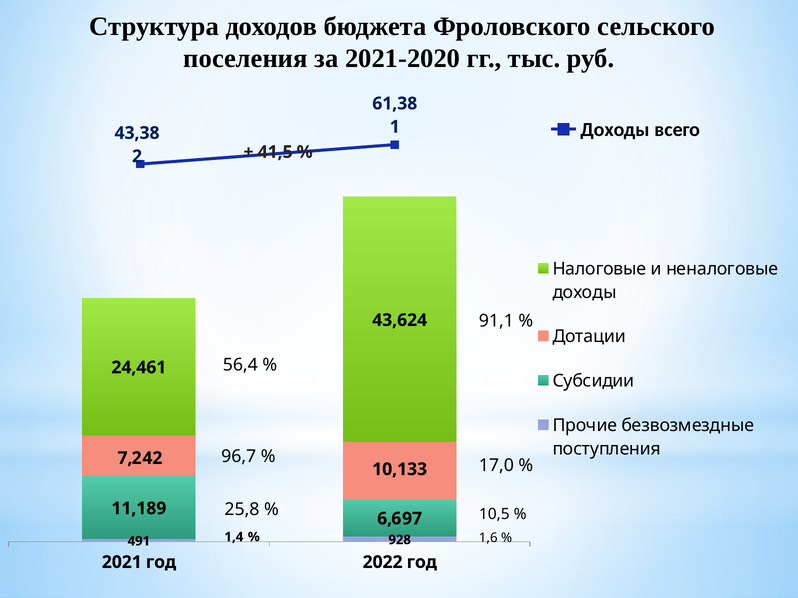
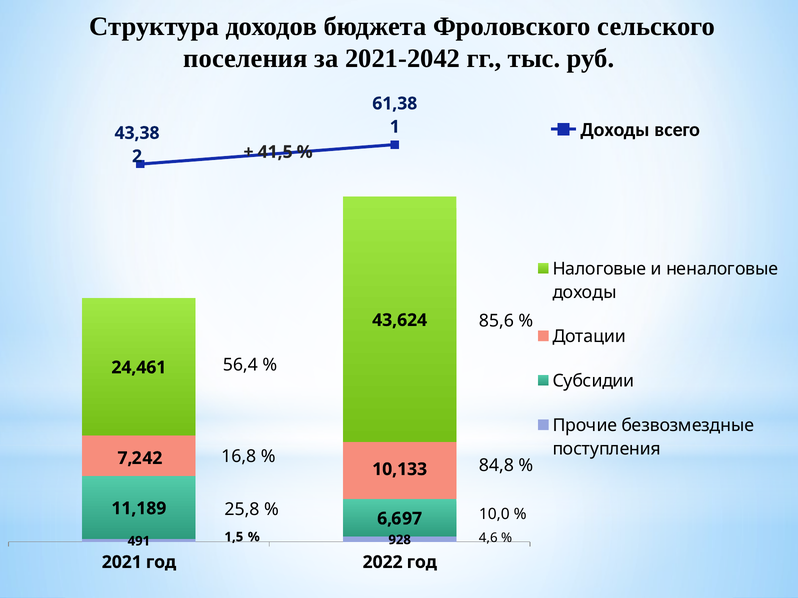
2021-2020: 2021-2020 -> 2021-2042
91,1: 91,1 -> 85,6
96,7: 96,7 -> 16,8
17,0: 17,0 -> 84,8
10,5: 10,5 -> 10,0
1,6: 1,6 -> 4,6
1,4: 1,4 -> 1,5
